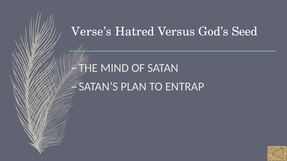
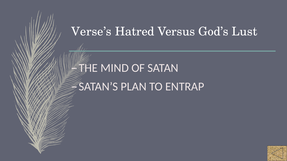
Seed: Seed -> Lust
